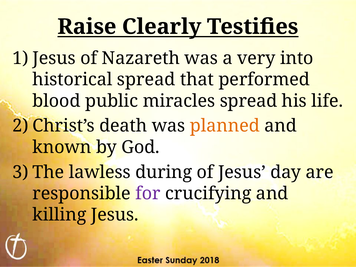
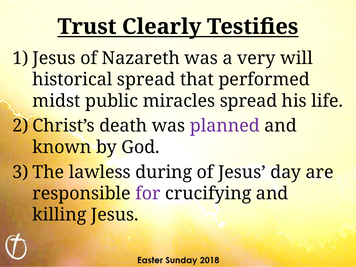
Raise: Raise -> Trust
into: into -> will
blood: blood -> midst
planned colour: orange -> purple
